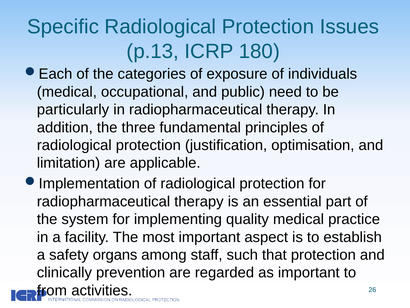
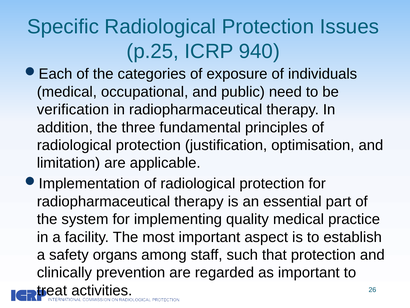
p.13: p.13 -> p.25
180: 180 -> 940
particularly: particularly -> verification
from: from -> treat
